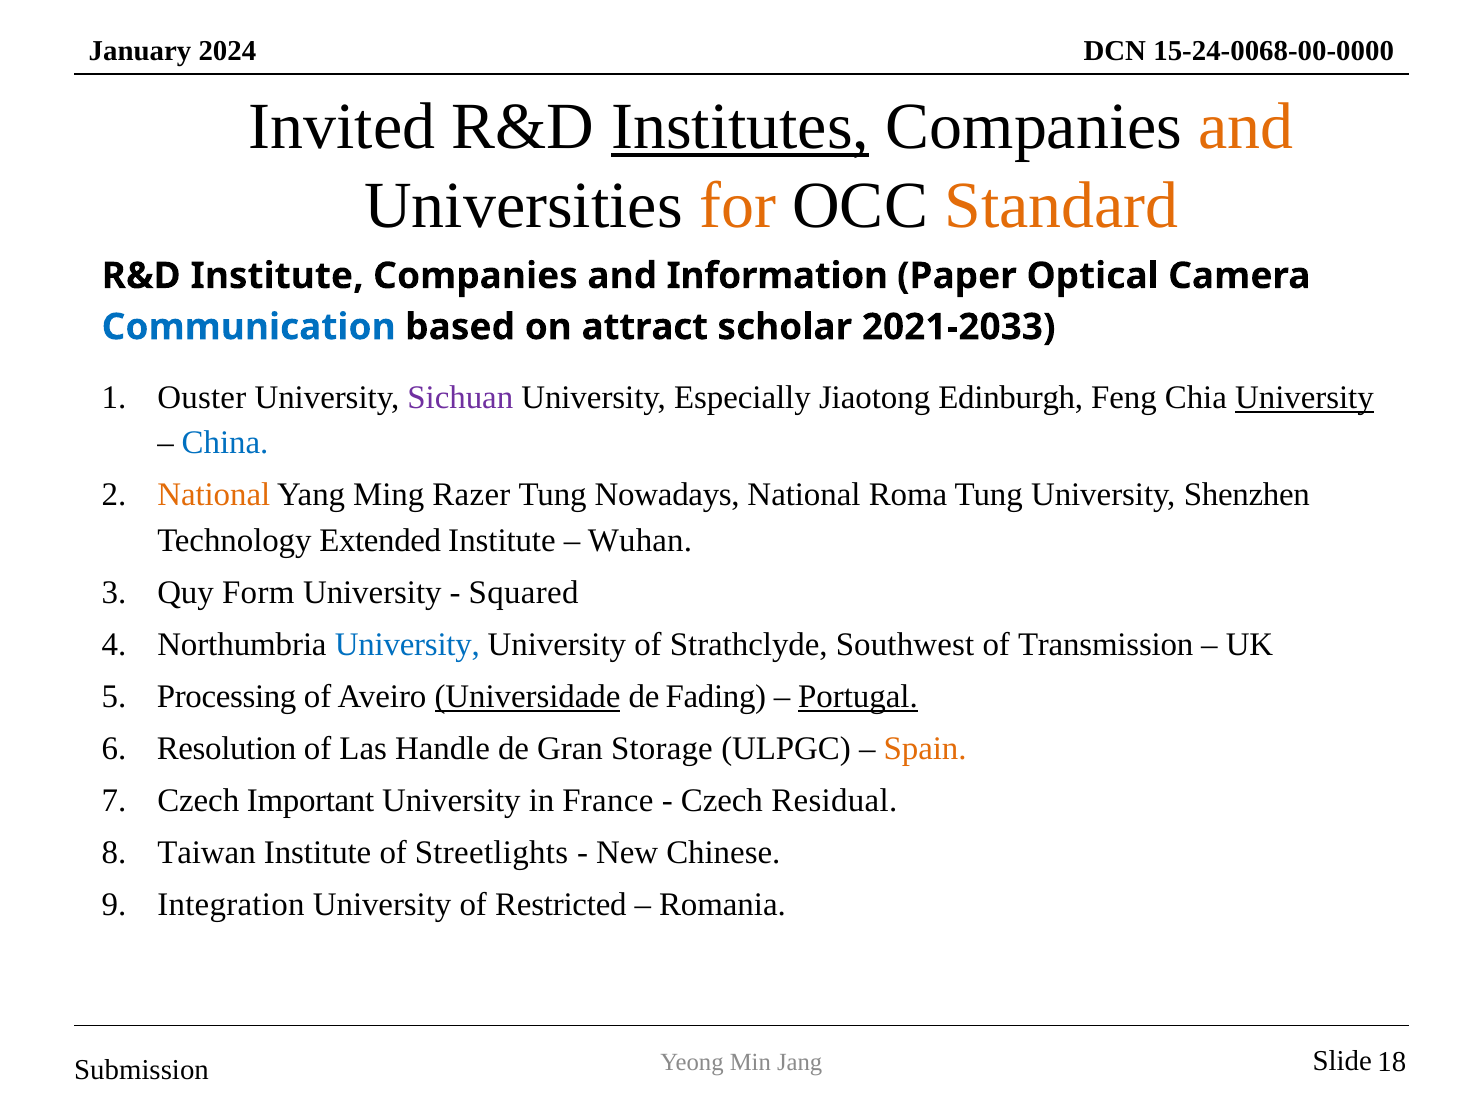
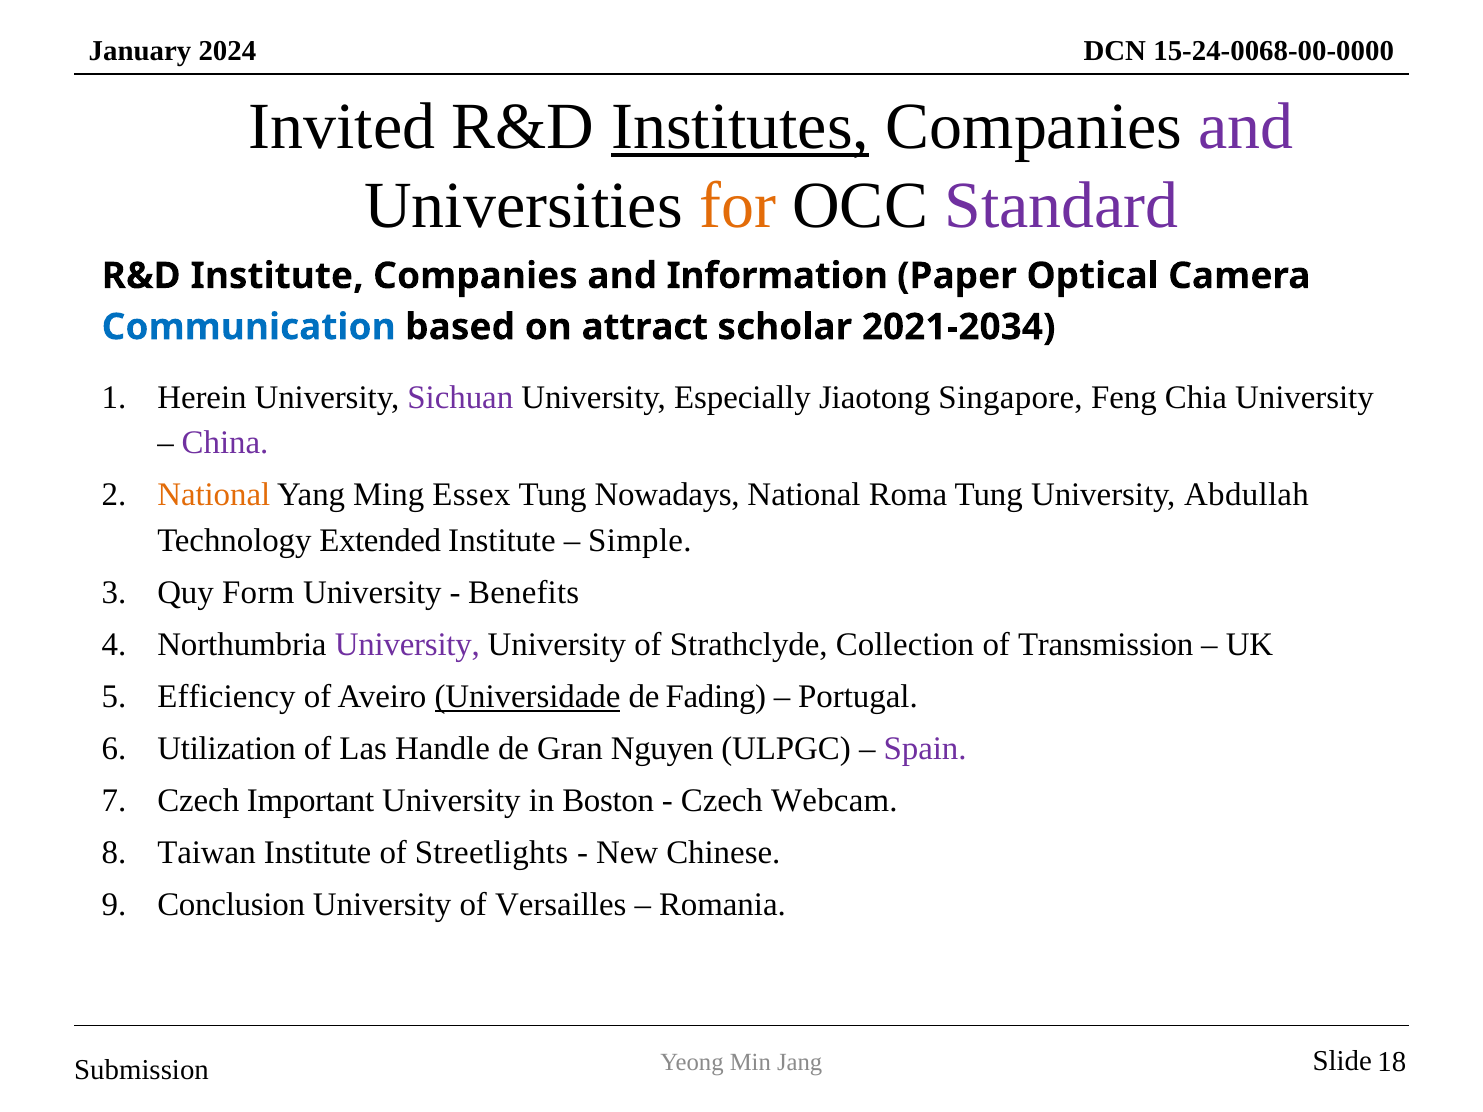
and at (1246, 127) colour: orange -> purple
Standard colour: orange -> purple
2021-2033: 2021-2033 -> 2021-2034
Ouster: Ouster -> Herein
Edinburgh: Edinburgh -> Singapore
University at (1304, 398) underline: present -> none
China colour: blue -> purple
Razer: Razer -> Essex
Shenzhen: Shenzhen -> Abdullah
Wuhan: Wuhan -> Simple
Squared: Squared -> Benefits
University at (407, 645) colour: blue -> purple
Southwest: Southwest -> Collection
Processing: Processing -> Efficiency
Portugal underline: present -> none
Resolution: Resolution -> Utilization
Storage: Storage -> Nguyen
Spain colour: orange -> purple
France: France -> Boston
Residual: Residual -> Webcam
Integration: Integration -> Conclusion
Restricted: Restricted -> Versailles
